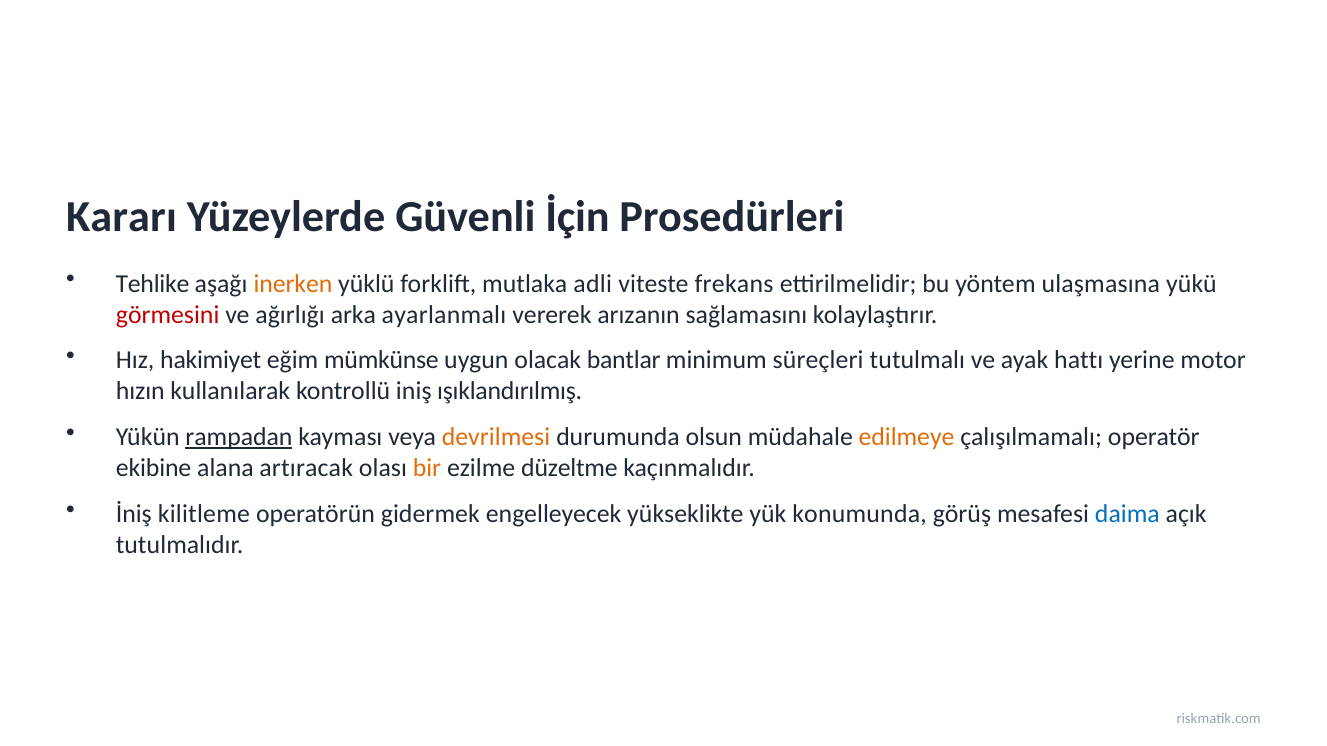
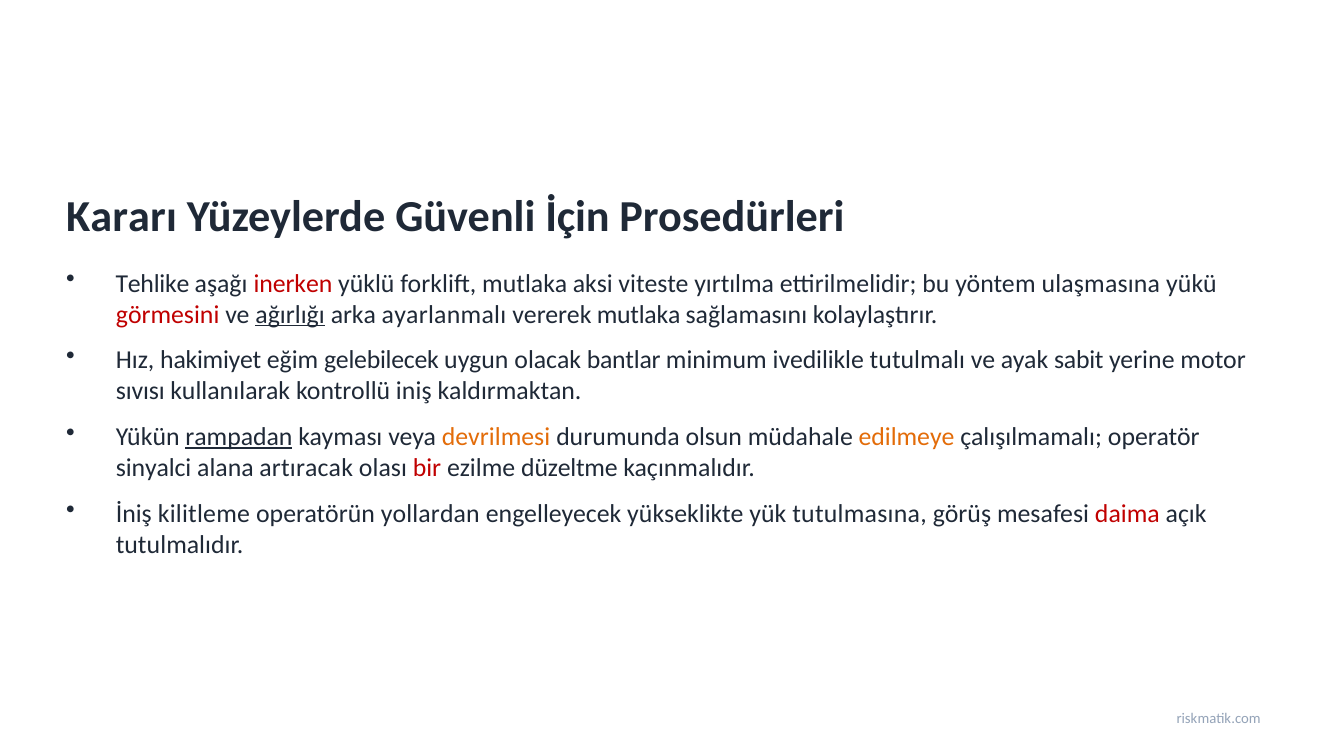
inerken colour: orange -> red
adli: adli -> aksi
frekans: frekans -> yırtılma
ağırlığı underline: none -> present
vererek arızanın: arızanın -> mutlaka
mümkünse: mümkünse -> gelebilecek
süreçleri: süreçleri -> ivedilikle
hattı: hattı -> sabit
hızın: hızın -> sıvısı
ışıklandırılmış: ışıklandırılmış -> kaldırmaktan
ekibine: ekibine -> sinyalci
bir colour: orange -> red
gidermek: gidermek -> yollardan
konumunda: konumunda -> tutulmasına
daima colour: blue -> red
